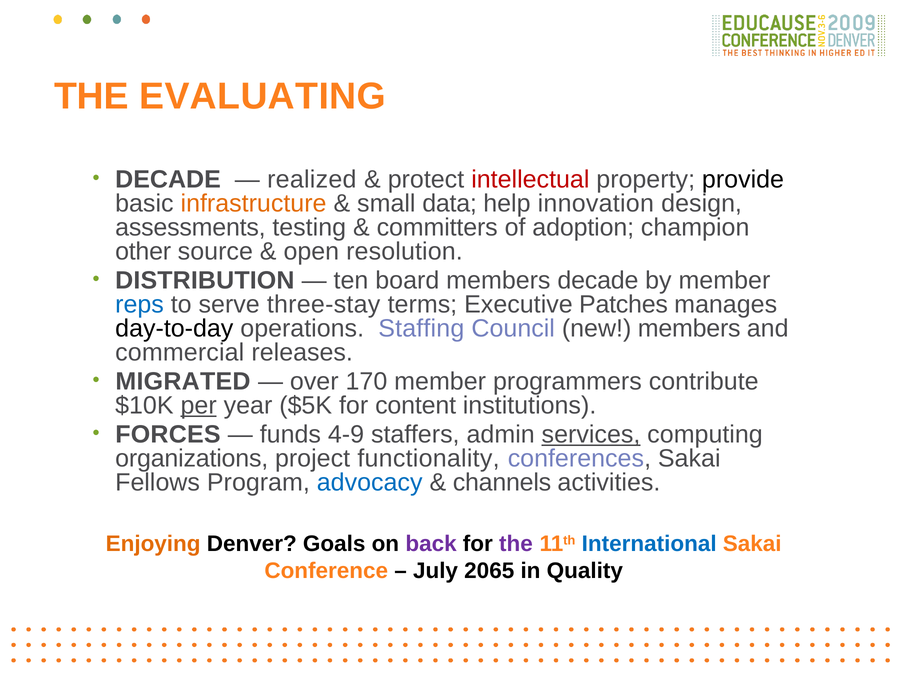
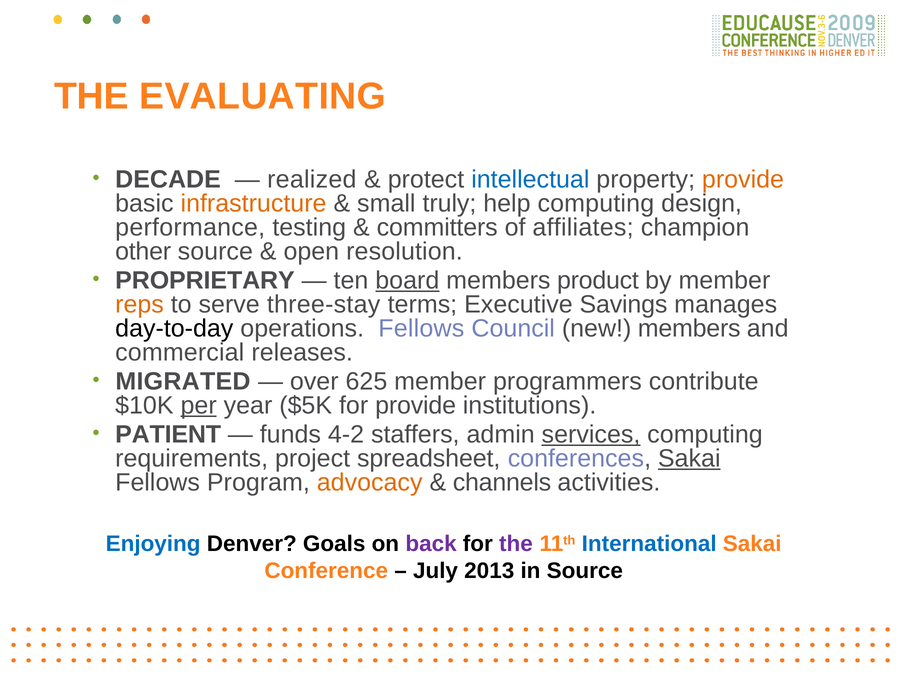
intellectual colour: red -> blue
provide at (743, 179) colour: black -> orange
data: data -> truly
help innovation: innovation -> computing
assessments: assessments -> performance
adoption: adoption -> affiliates
DISTRIBUTION: DISTRIBUTION -> PROPRIETARY
board underline: none -> present
members decade: decade -> product
reps colour: blue -> orange
Patches: Patches -> Savings
operations Staffing: Staffing -> Fellows
170: 170 -> 625
for content: content -> provide
FORCES: FORCES -> PATIENT
4-9: 4-9 -> 4-2
organizations: organizations -> requirements
functionality: functionality -> spreadsheet
Sakai at (689, 459) underline: none -> present
advocacy colour: blue -> orange
Enjoying colour: orange -> blue
2065: 2065 -> 2013
in Quality: Quality -> Source
